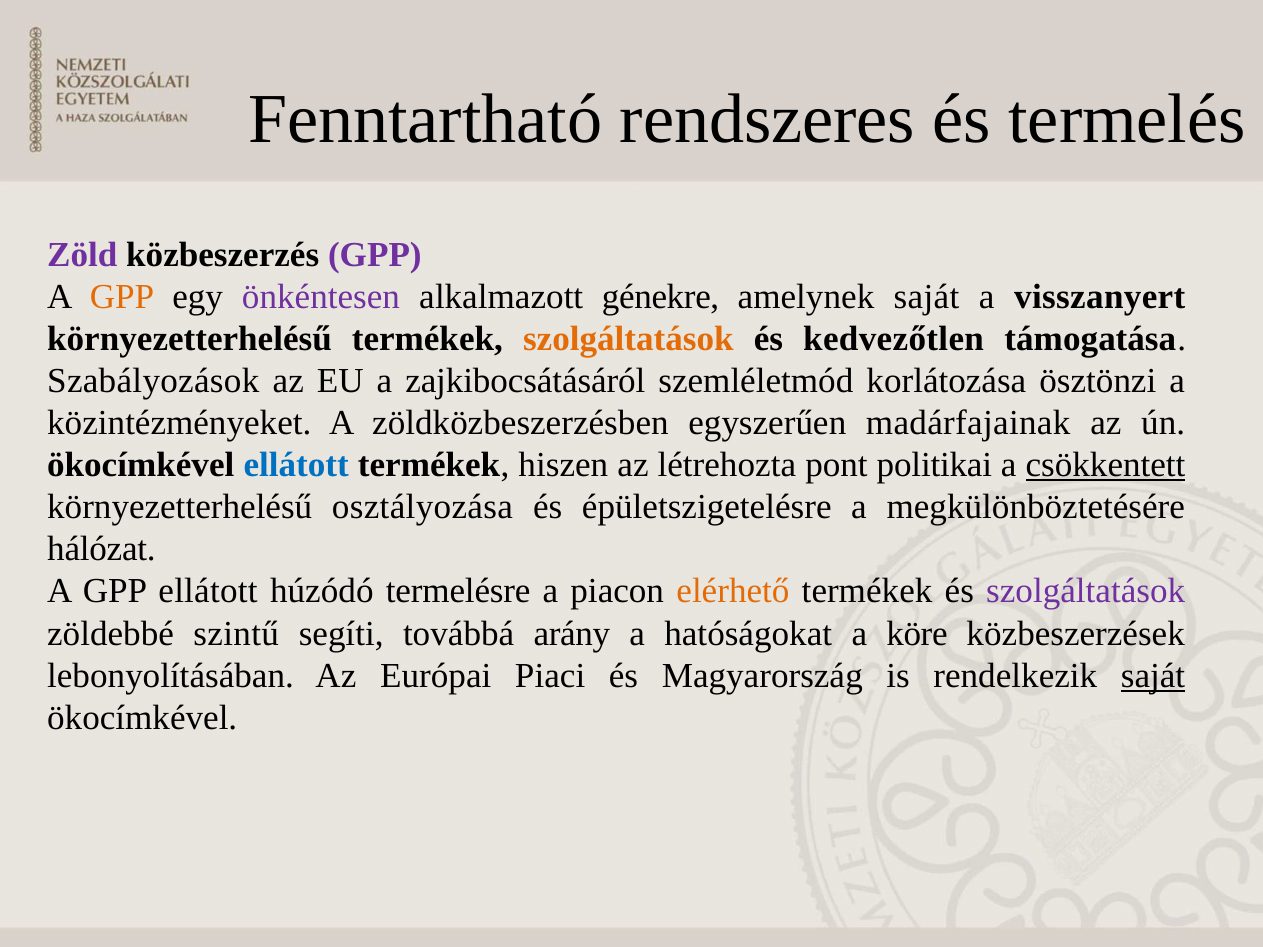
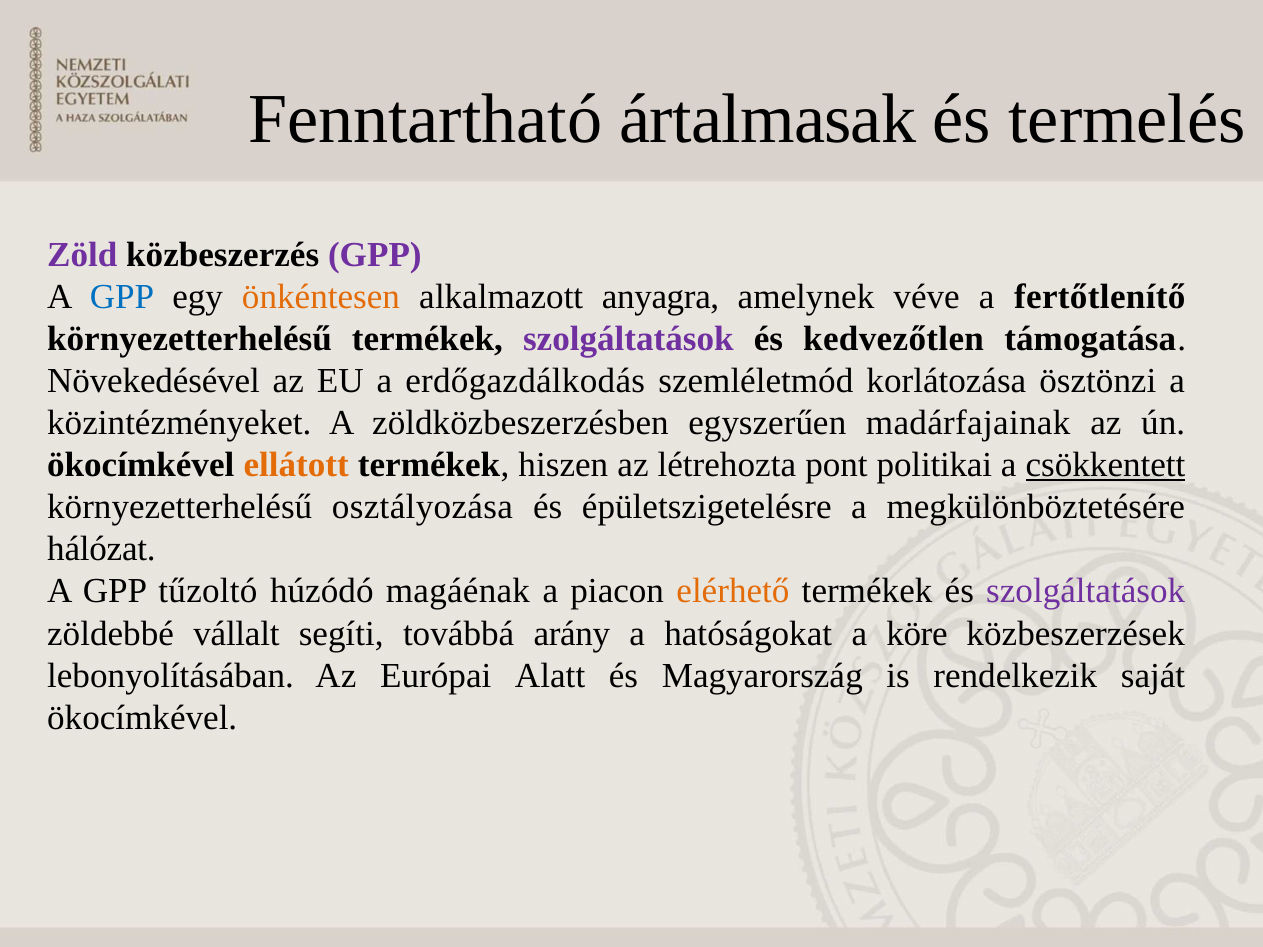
rendszeres: rendszeres -> ártalmasak
GPP at (122, 297) colour: orange -> blue
önkéntesen colour: purple -> orange
génekre: génekre -> anyagra
amelynek saját: saját -> véve
visszanyert: visszanyert -> fertőtlenítő
szolgáltatások at (628, 339) colour: orange -> purple
Szabályozások: Szabályozások -> Növekedésével
zajkibocsátásáról: zajkibocsátásáról -> erdőgazdálkodás
ellátott at (296, 465) colour: blue -> orange
GPP ellátott: ellátott -> tűzoltó
termelésre: termelésre -> magáénak
szintű: szintű -> vállalt
Piaci: Piaci -> Alatt
saját at (1153, 676) underline: present -> none
